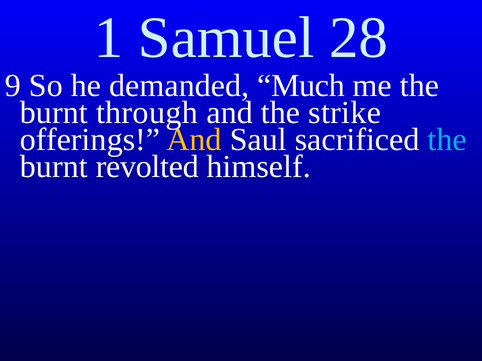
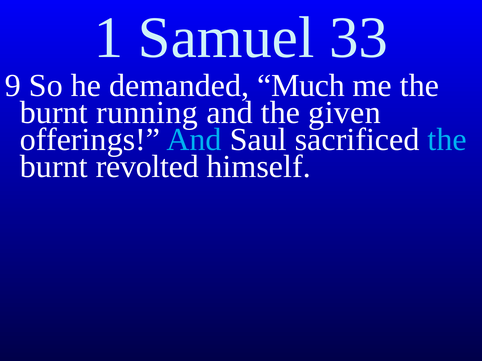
28: 28 -> 33
through: through -> running
strike: strike -> given
And at (194, 140) colour: yellow -> light blue
